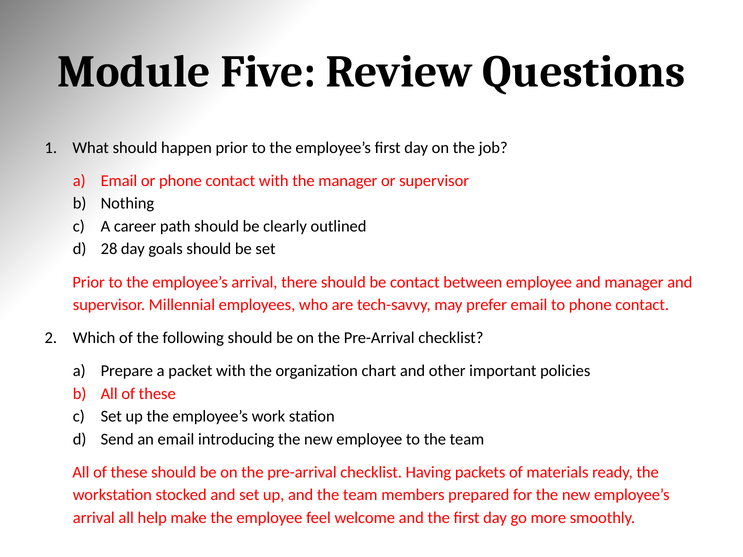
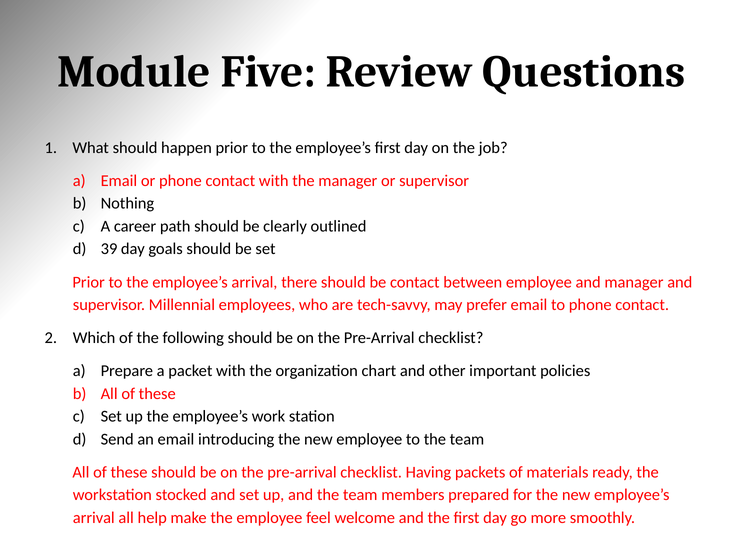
28: 28 -> 39
